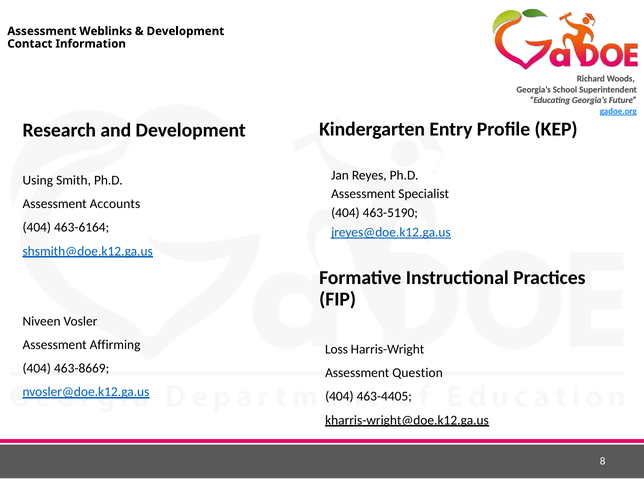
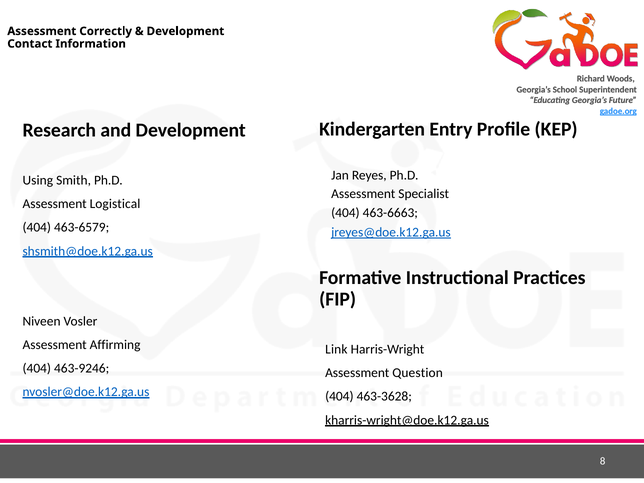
Weblinks: Weblinks -> Correctly
Accounts: Accounts -> Logistical
463-5190: 463-5190 -> 463-6663
463-6164: 463-6164 -> 463-6579
Loss: Loss -> Link
463-8669: 463-8669 -> 463-9246
463-4405: 463-4405 -> 463-3628
